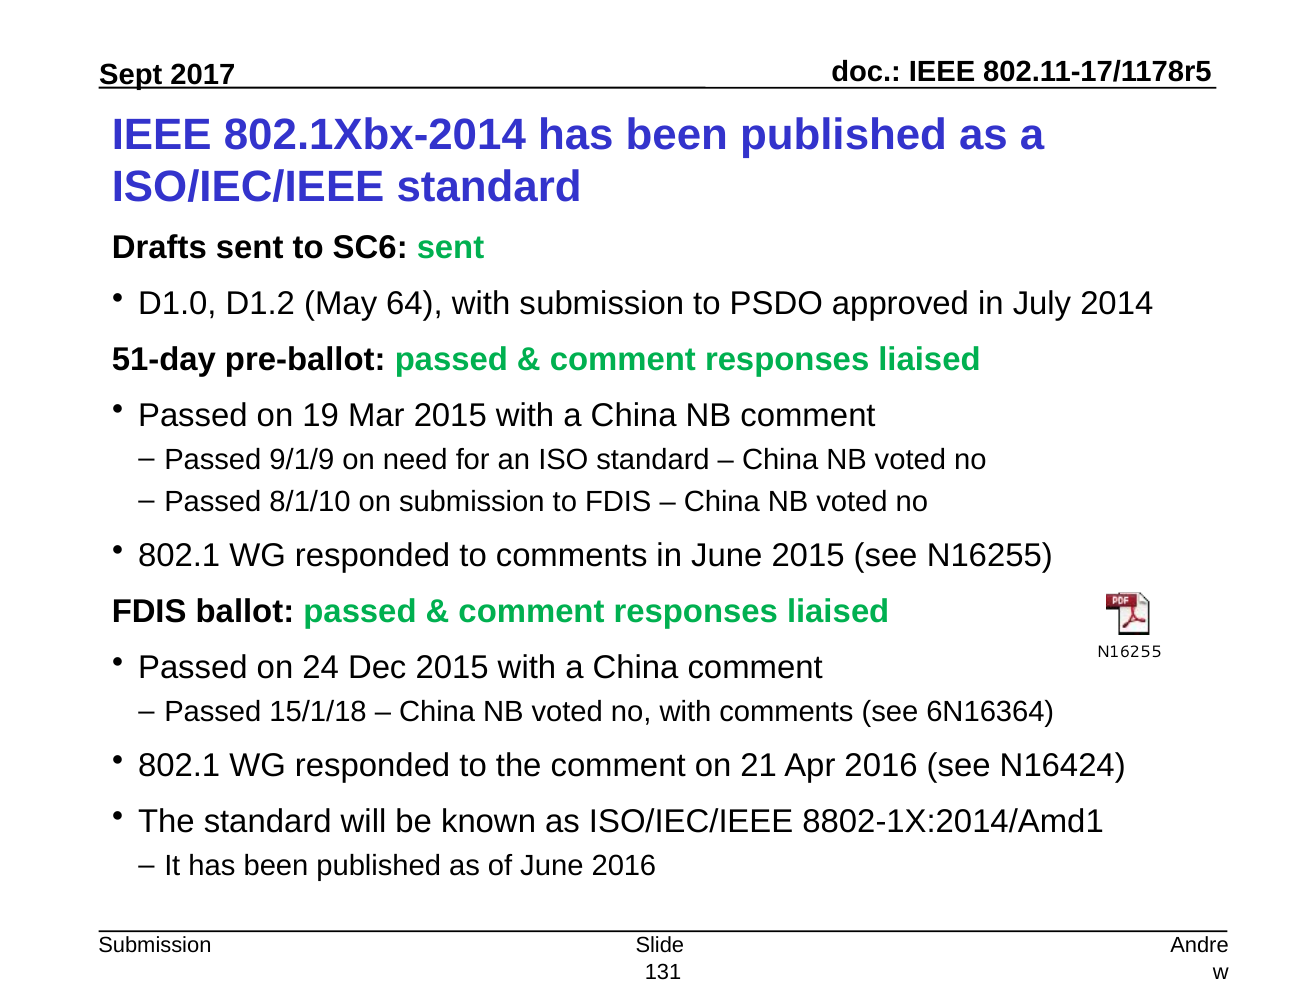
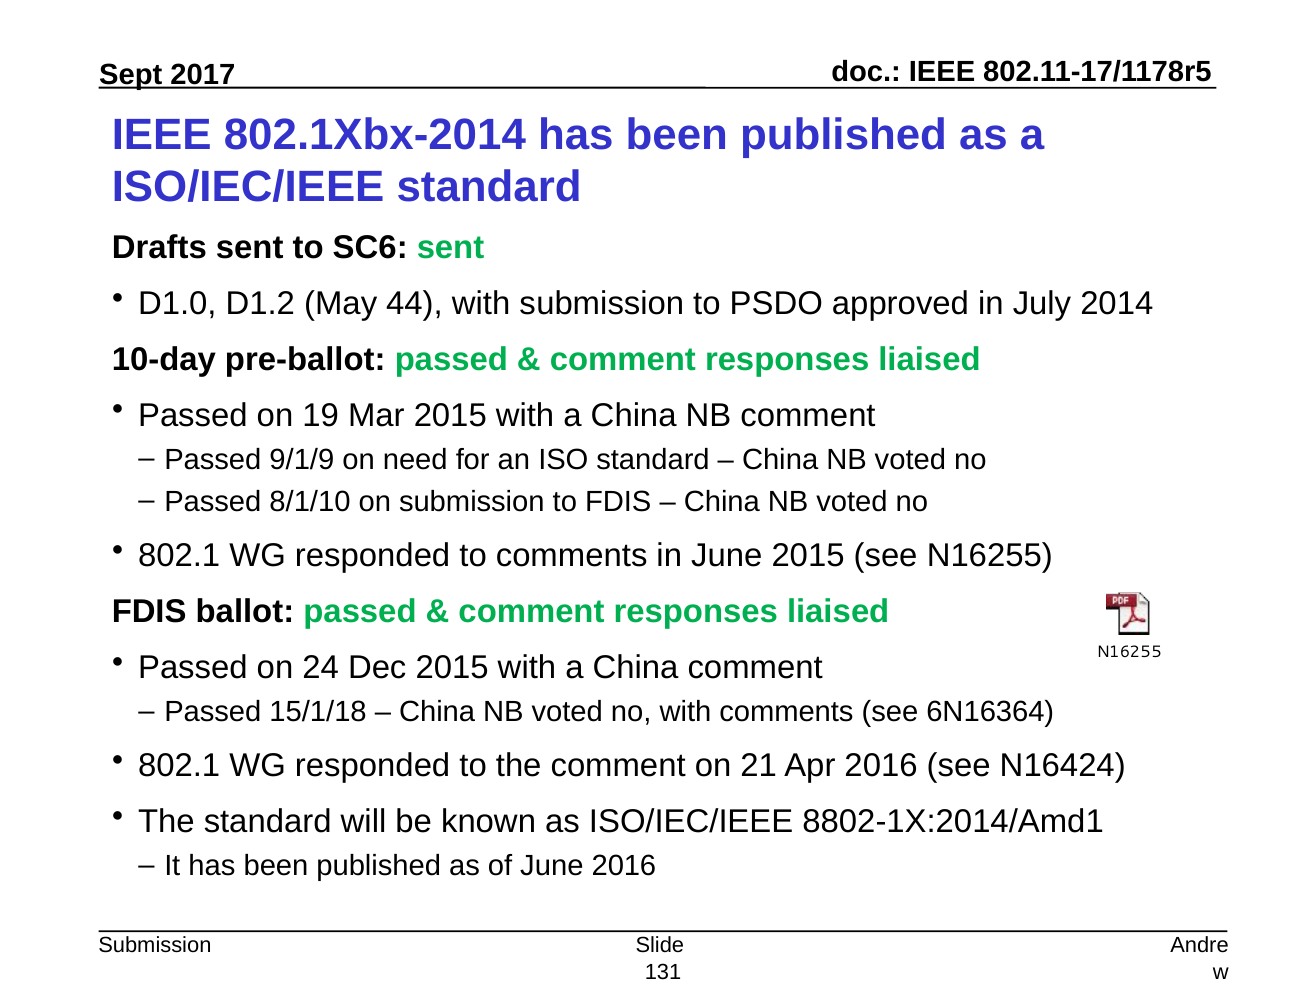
64: 64 -> 44
51-day: 51-day -> 10-day
